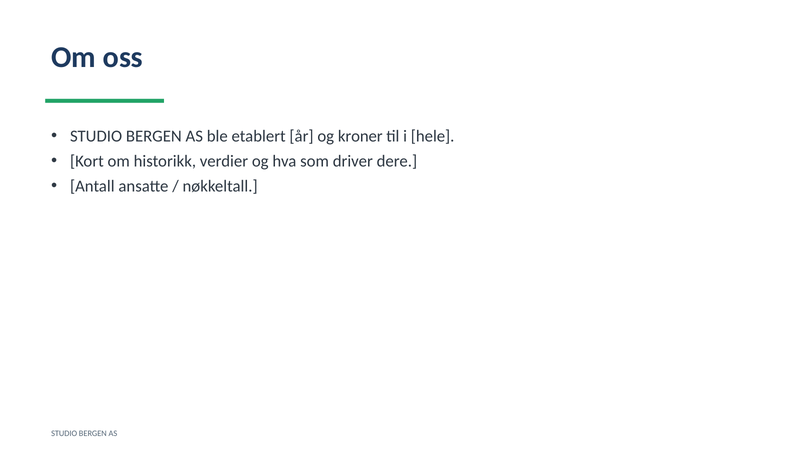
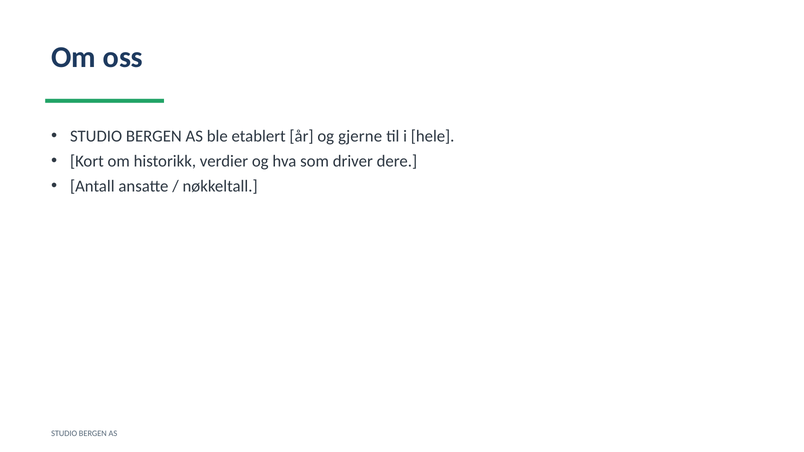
kroner: kroner -> gjerne
